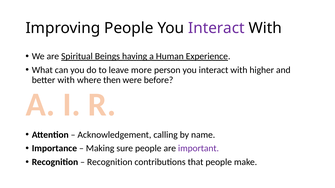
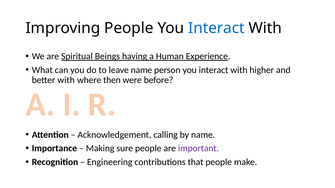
Interact at (216, 28) colour: purple -> blue
leave more: more -> name
Recognition at (110, 162): Recognition -> Engineering
